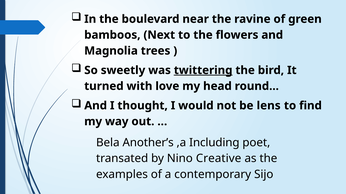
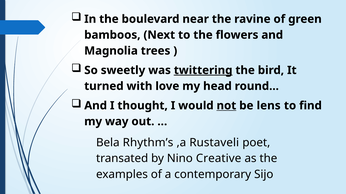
not underline: none -> present
Another’s: Another’s -> Rhythm’s
Including: Including -> Rustaveli
